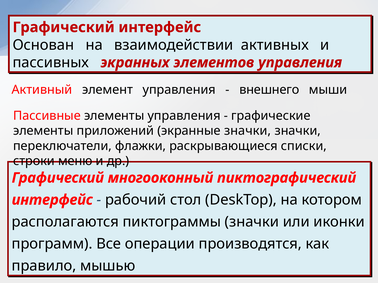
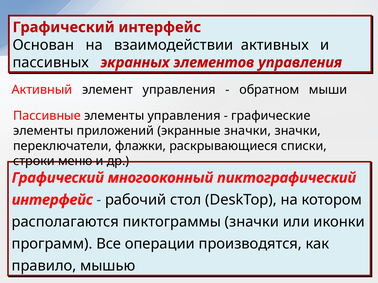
внешнего: внешнего -> обратном
